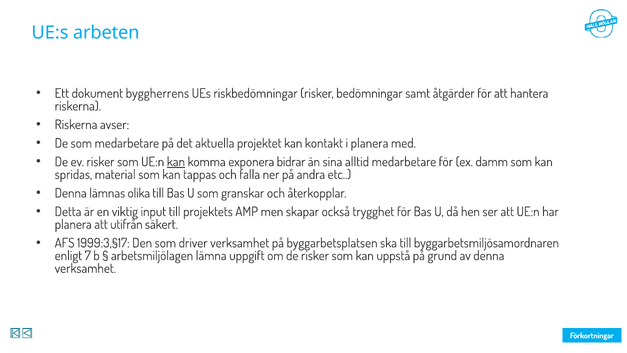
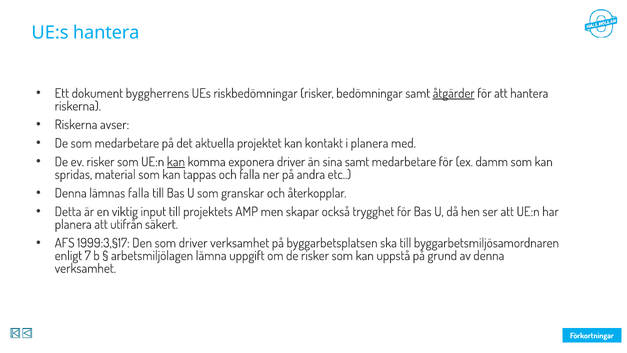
UE:s arbeten: arbeten -> hantera
åtgärder underline: none -> present
exponera bidrar: bidrar -> driver
sina alltid: alltid -> samt
lämnas olika: olika -> falla
